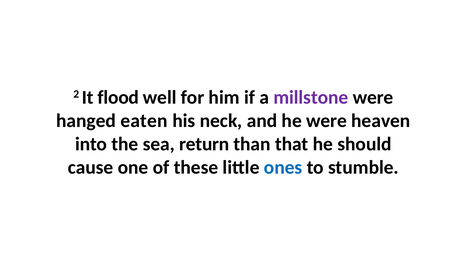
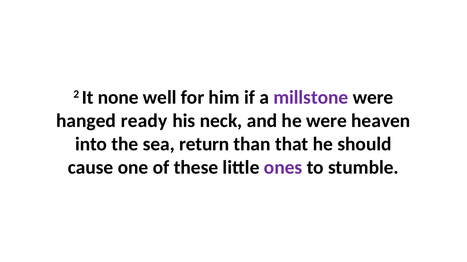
flood: flood -> none
eaten: eaten -> ready
ones colour: blue -> purple
